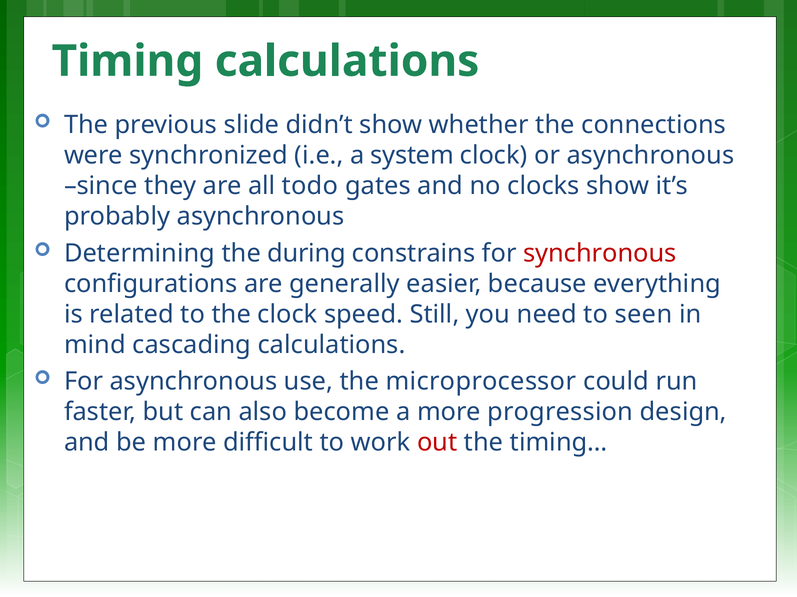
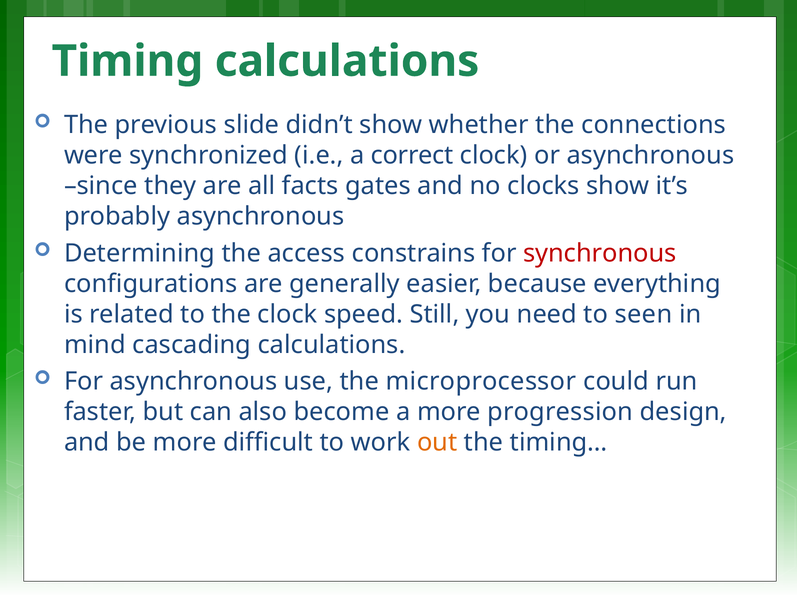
system: system -> correct
todo: todo -> facts
during: during -> access
out colour: red -> orange
